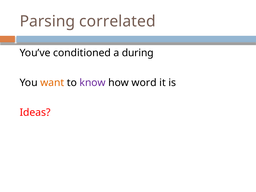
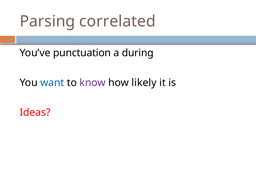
conditioned: conditioned -> punctuation
want colour: orange -> blue
word: word -> likely
